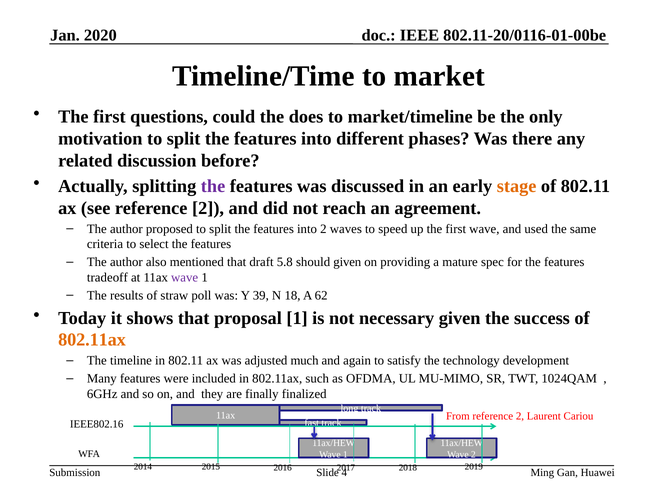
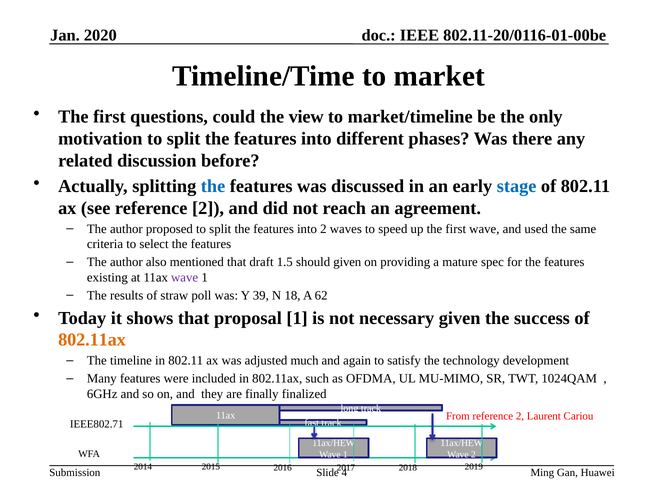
does: does -> view
the at (213, 186) colour: purple -> blue
stage colour: orange -> blue
5.8: 5.8 -> 1.5
tradeoff: tradeoff -> existing
IEEE802.16: IEEE802.16 -> IEEE802.71
